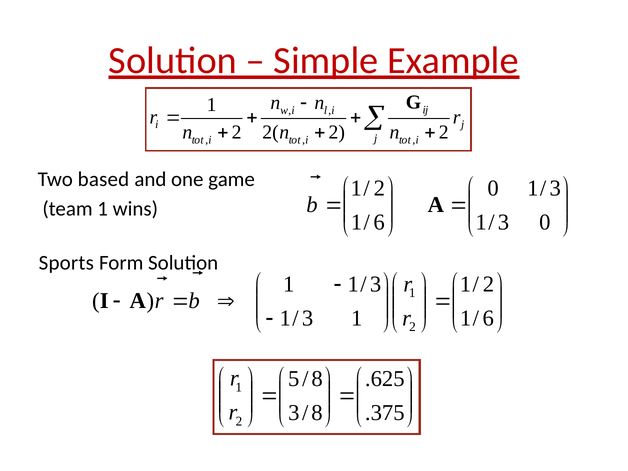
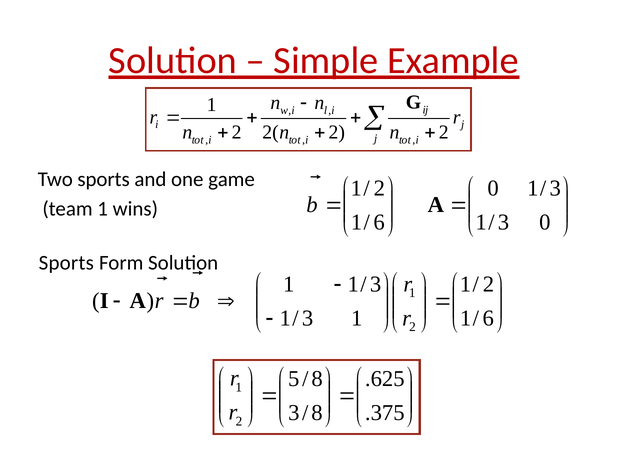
Two based: based -> sports
